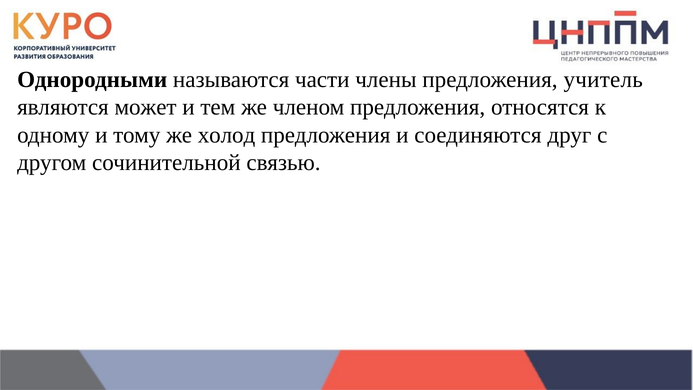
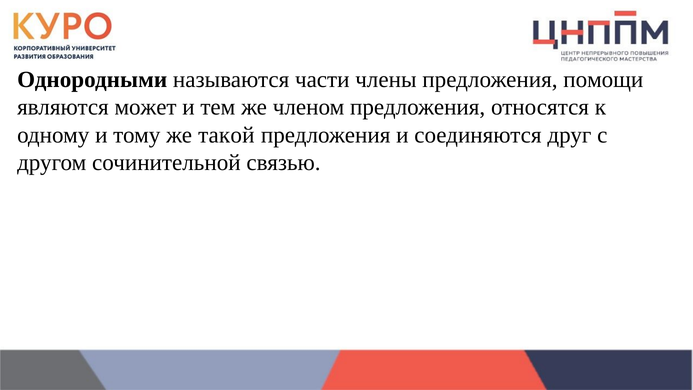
учитель: учитель -> помощи
холод: холод -> такой
